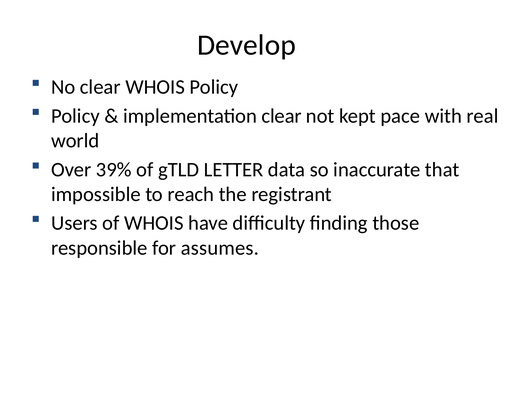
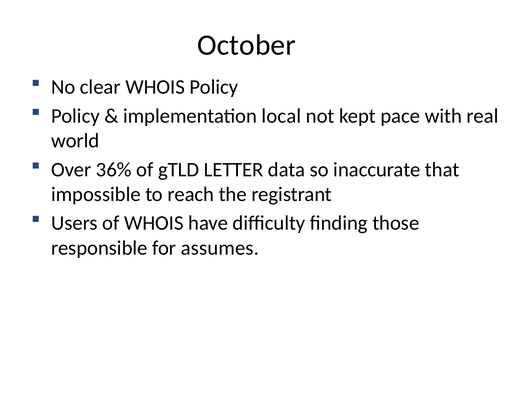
Develop: Develop -> October
implementation clear: clear -> local
39%: 39% -> 36%
